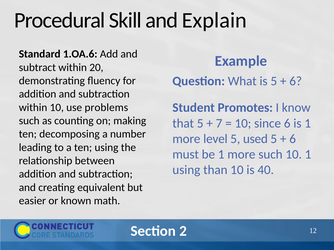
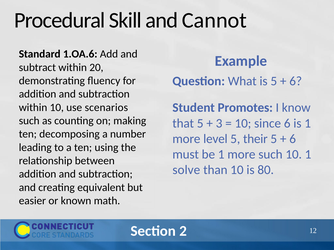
Explain: Explain -> Cannot
problems: problems -> scenarios
7: 7 -> 3
used: used -> their
using at (186, 170): using -> solve
40: 40 -> 80
